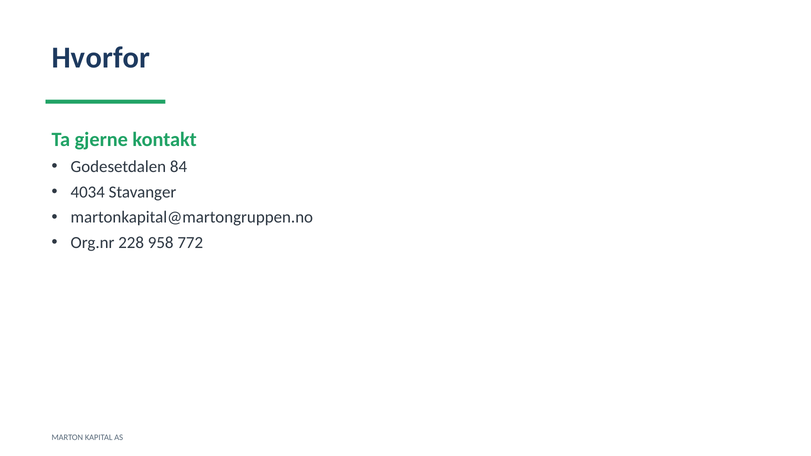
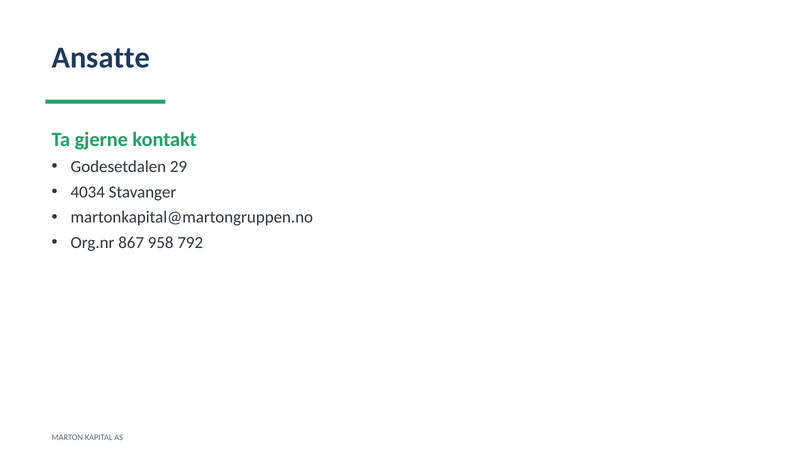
Hvorfor: Hvorfor -> Ansatte
84: 84 -> 29
228: 228 -> 867
772: 772 -> 792
